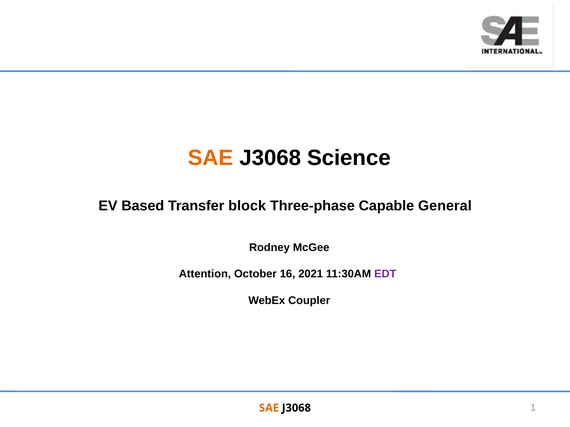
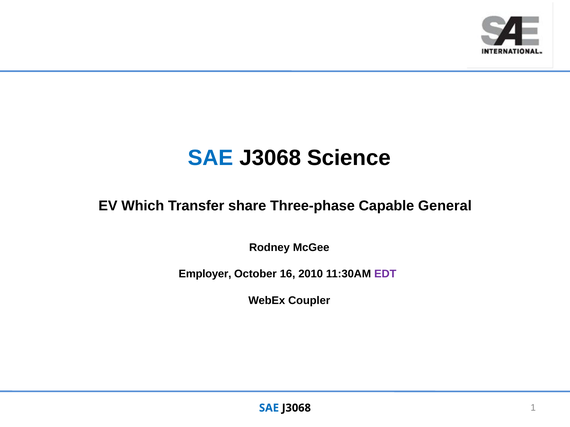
SAE at (211, 158) colour: orange -> blue
Based: Based -> Which
block: block -> share
Attention: Attention -> Employer
2021: 2021 -> 2010
SAE at (269, 408) colour: orange -> blue
